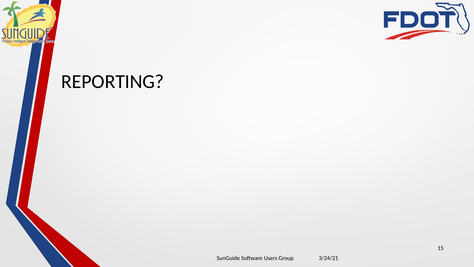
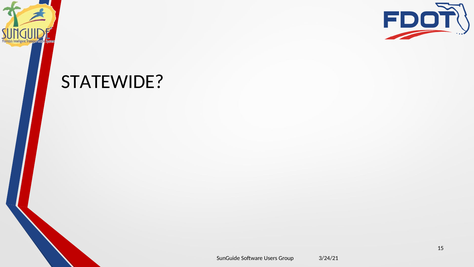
REPORTING: REPORTING -> STATEWIDE
